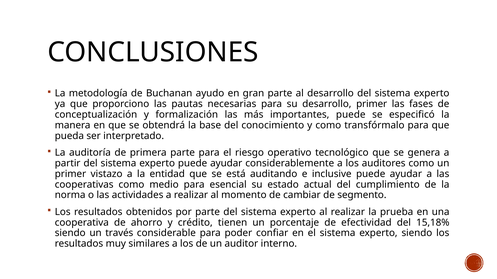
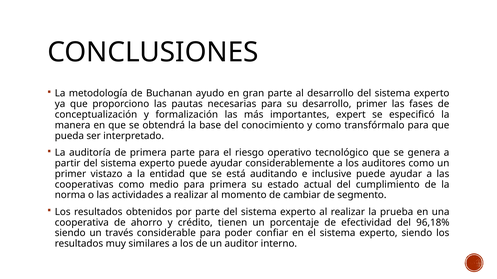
importantes puede: puede -> expert
para esencial: esencial -> primera
15,18%: 15,18% -> 96,18%
